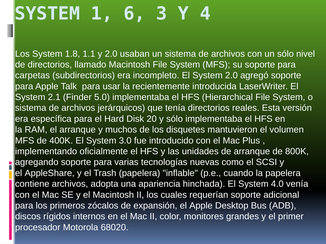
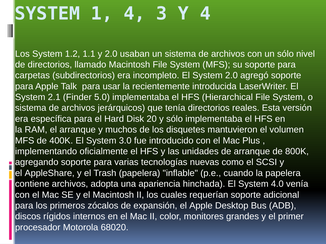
1 6: 6 -> 4
1.8: 1.8 -> 1.2
